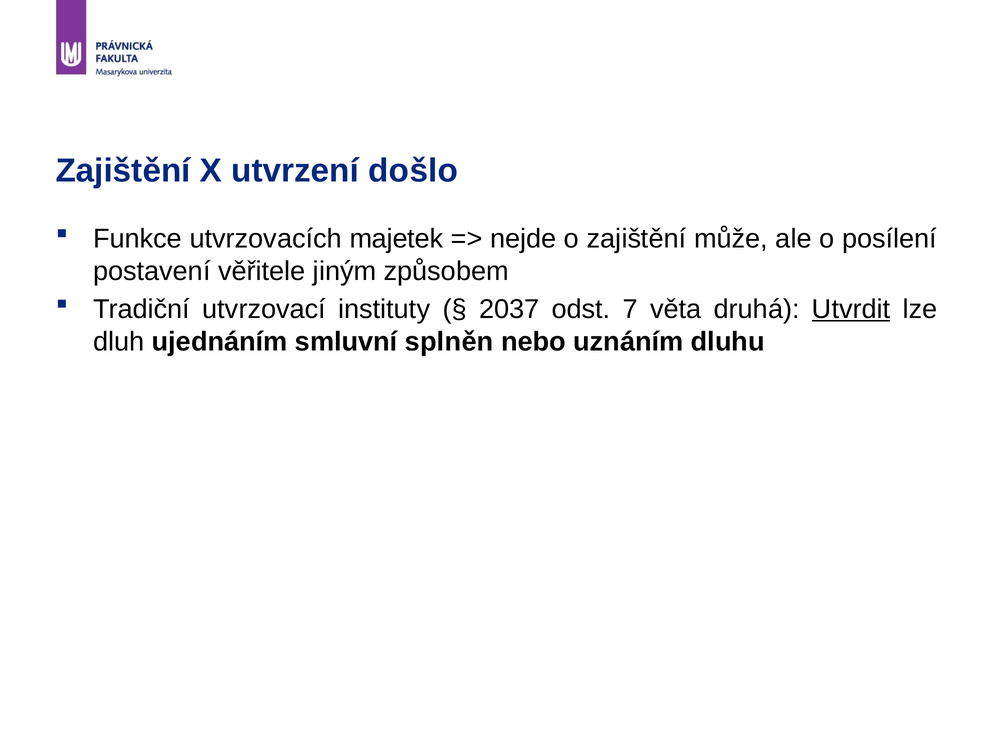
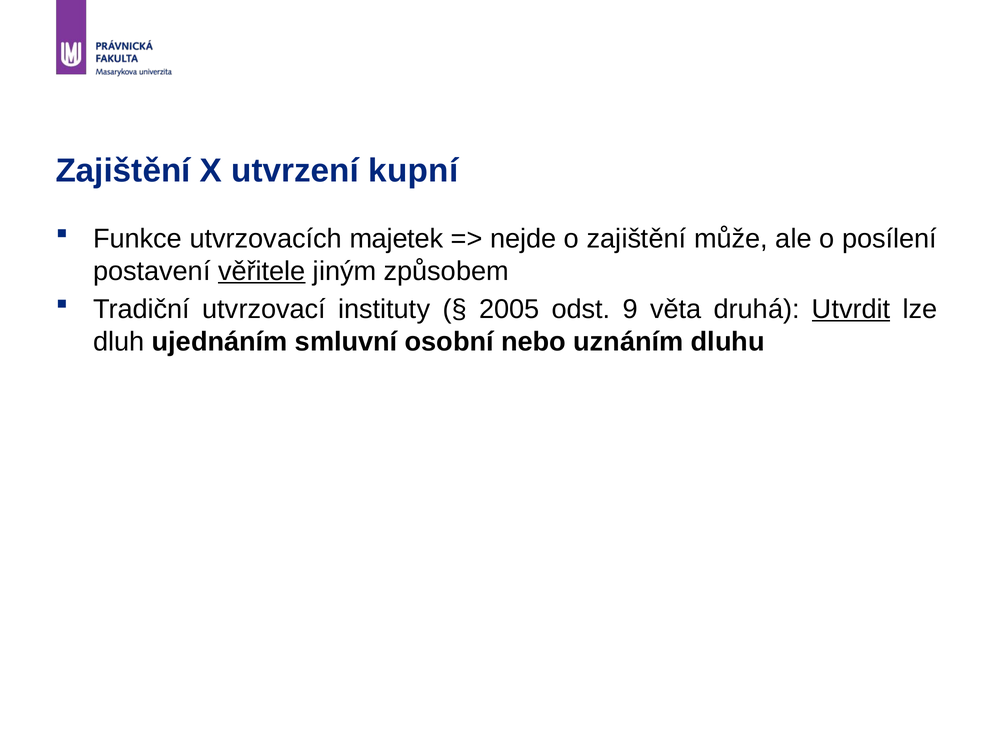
došlo: došlo -> kupní
věřitele underline: none -> present
2037: 2037 -> 2005
7: 7 -> 9
splněn: splněn -> osobní
